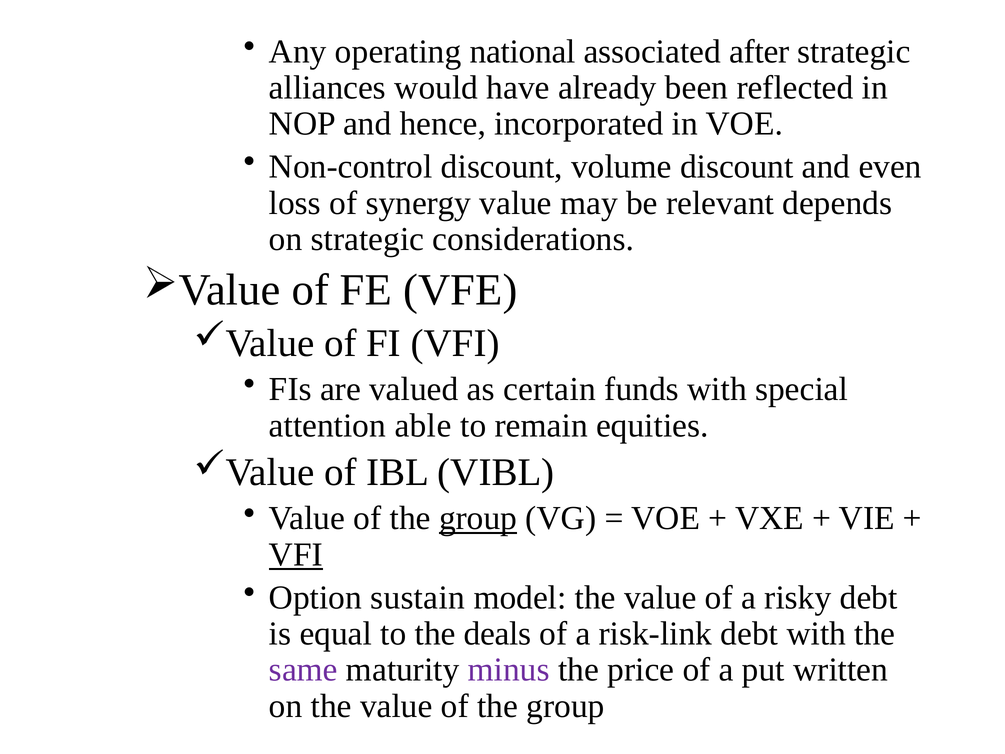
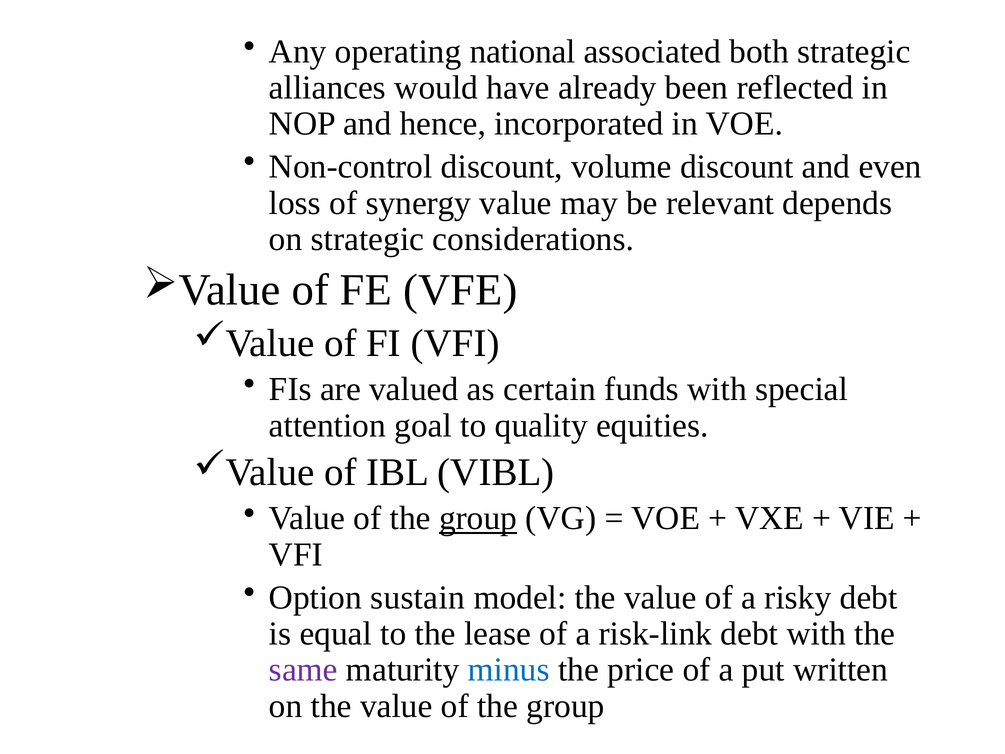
after: after -> both
able: able -> goal
remain: remain -> quality
VFI at (296, 554) underline: present -> none
deals: deals -> lease
minus colour: purple -> blue
